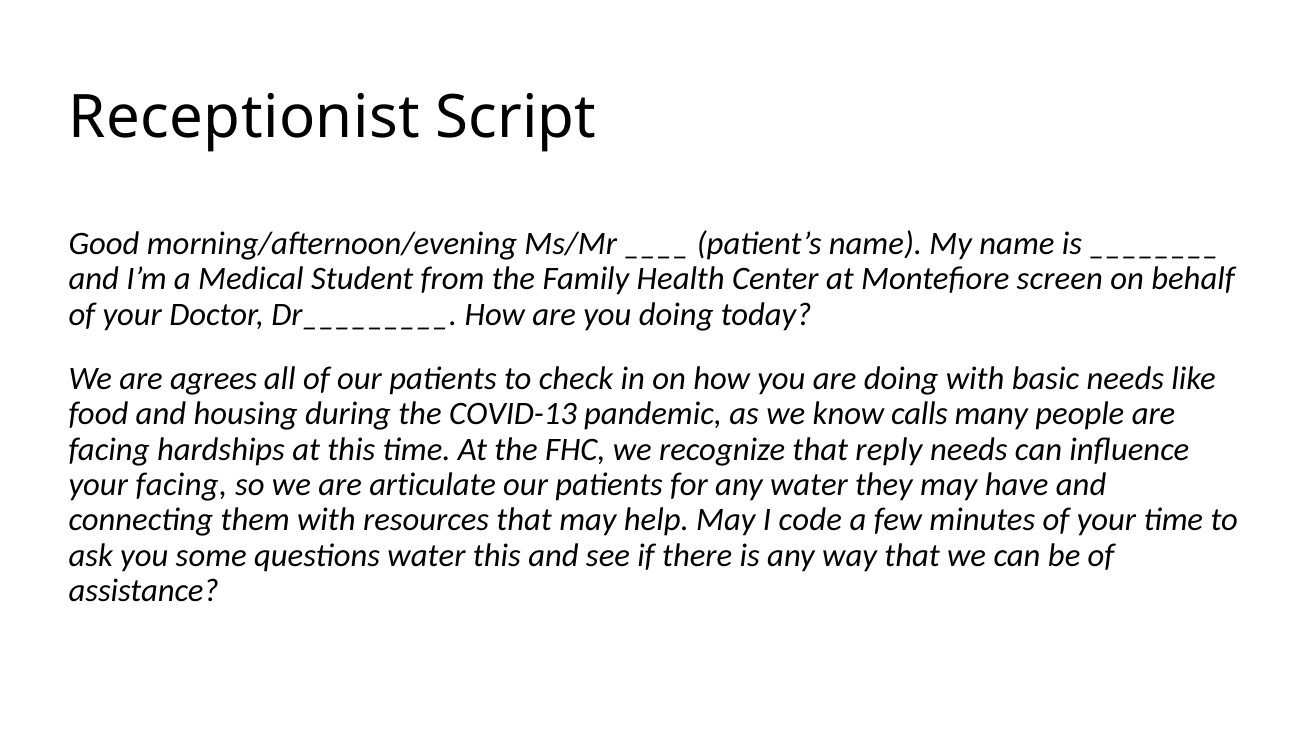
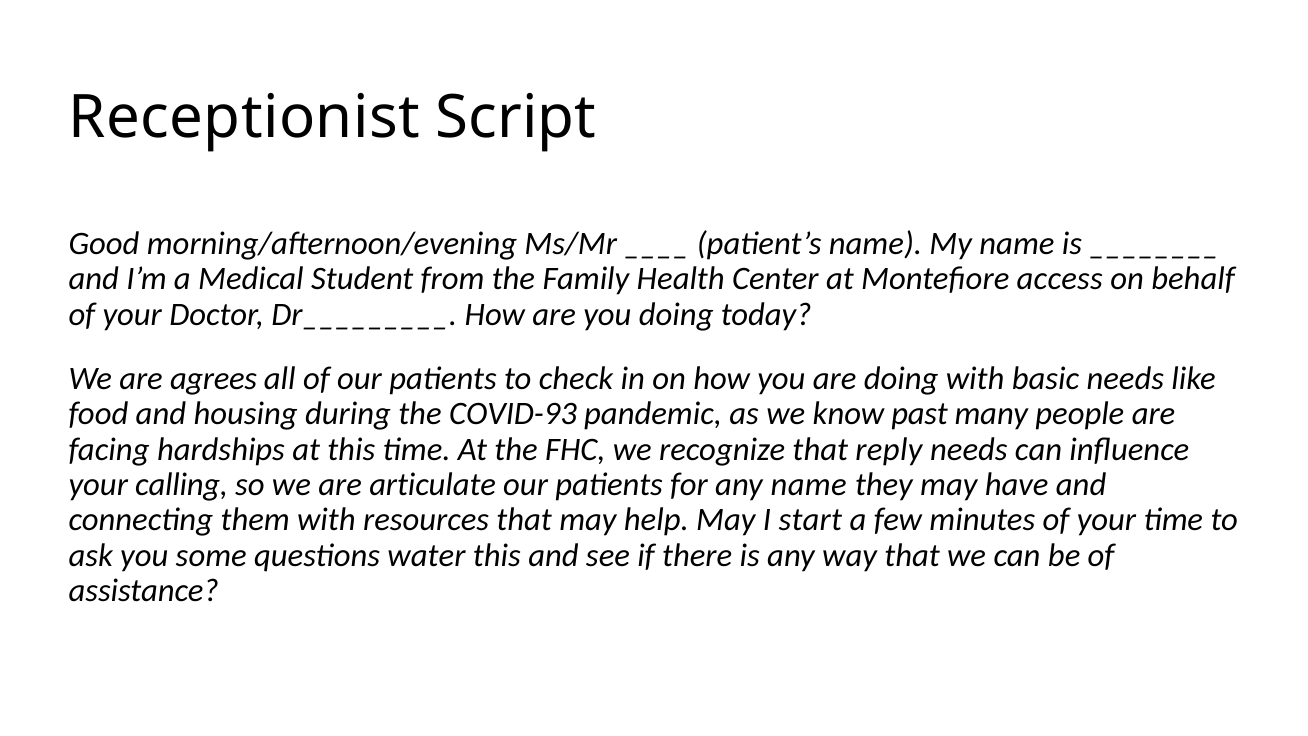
screen: screen -> access
COVID-13: COVID-13 -> COVID-93
calls: calls -> past
your facing: facing -> calling
any water: water -> name
code: code -> start
